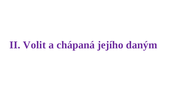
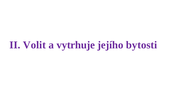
chápaná: chápaná -> vytrhuje
daným: daným -> bytosti
